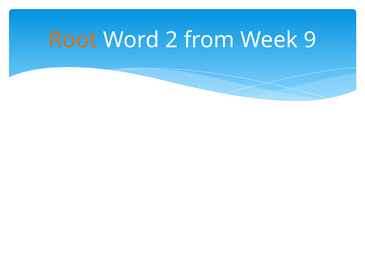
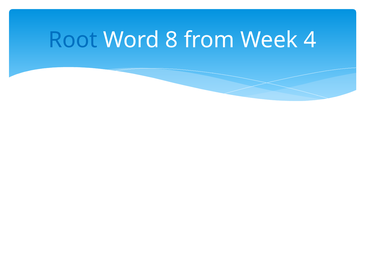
Root colour: orange -> blue
2: 2 -> 8
9: 9 -> 4
